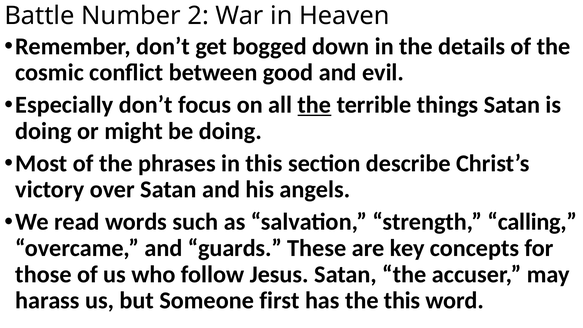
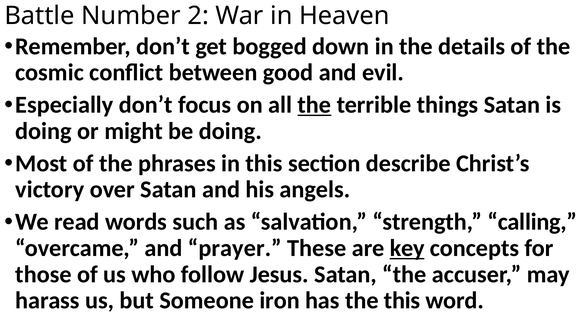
guards: guards -> prayer
key underline: none -> present
first: first -> iron
